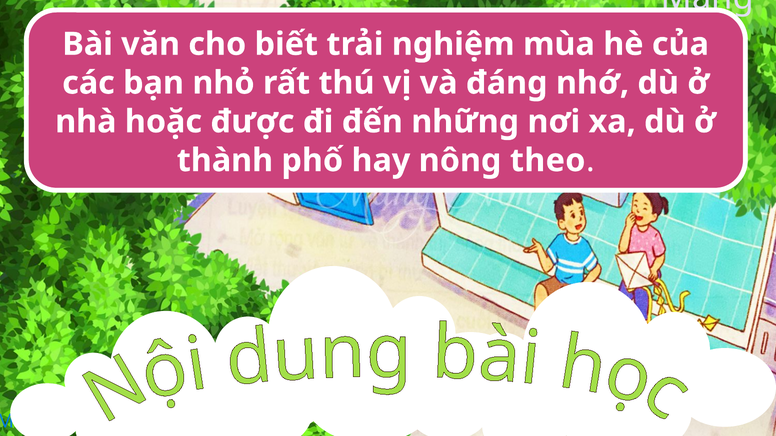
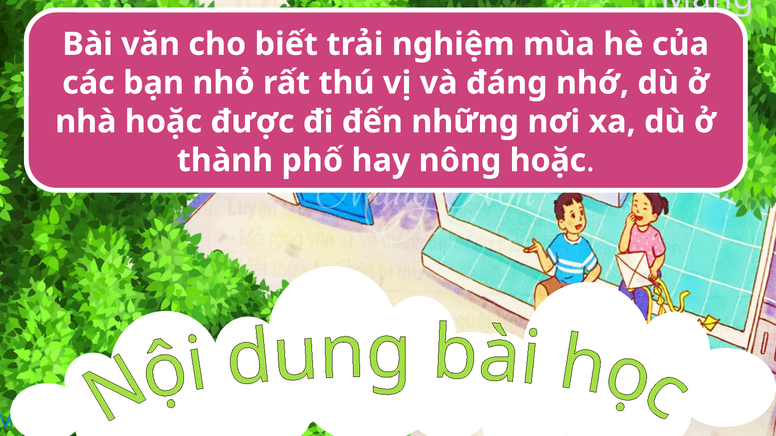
nông theo: theo -> hoặc
